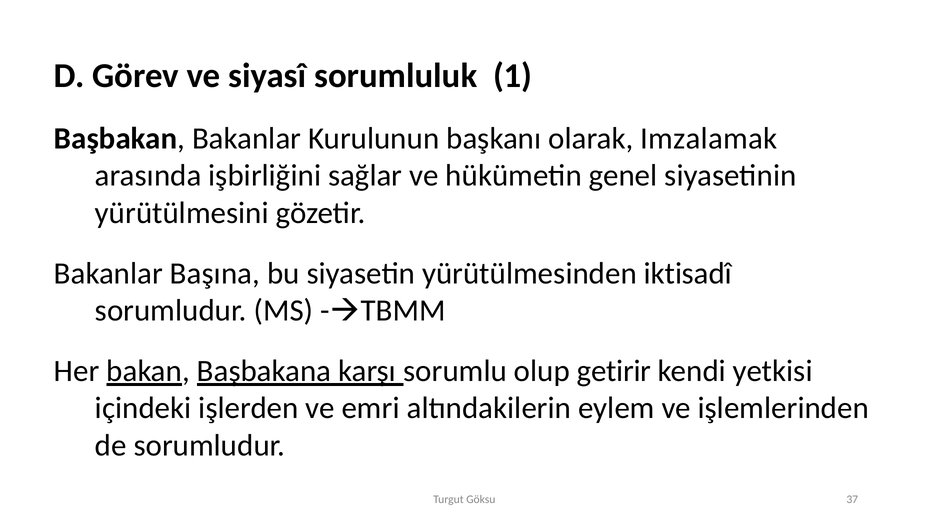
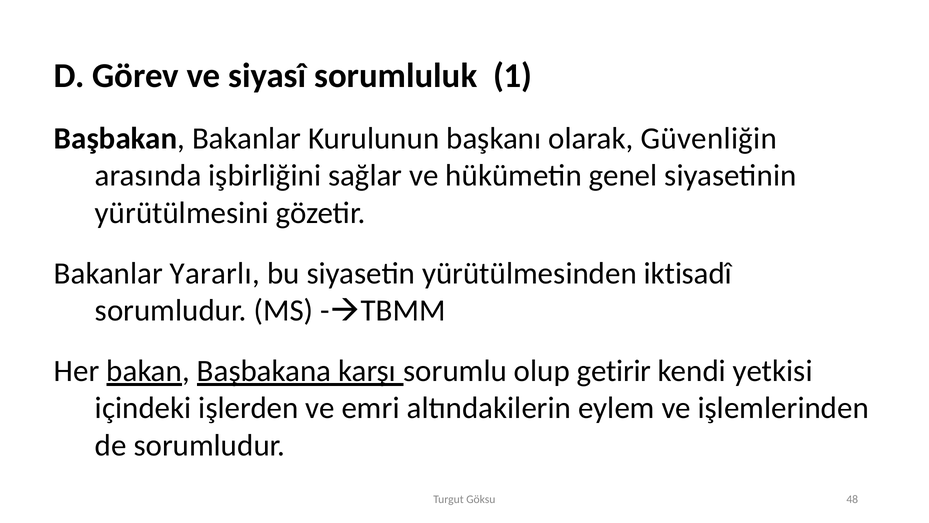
Imzalamak: Imzalamak -> Güvenliğin
Başına: Başına -> Yararlı
37: 37 -> 48
